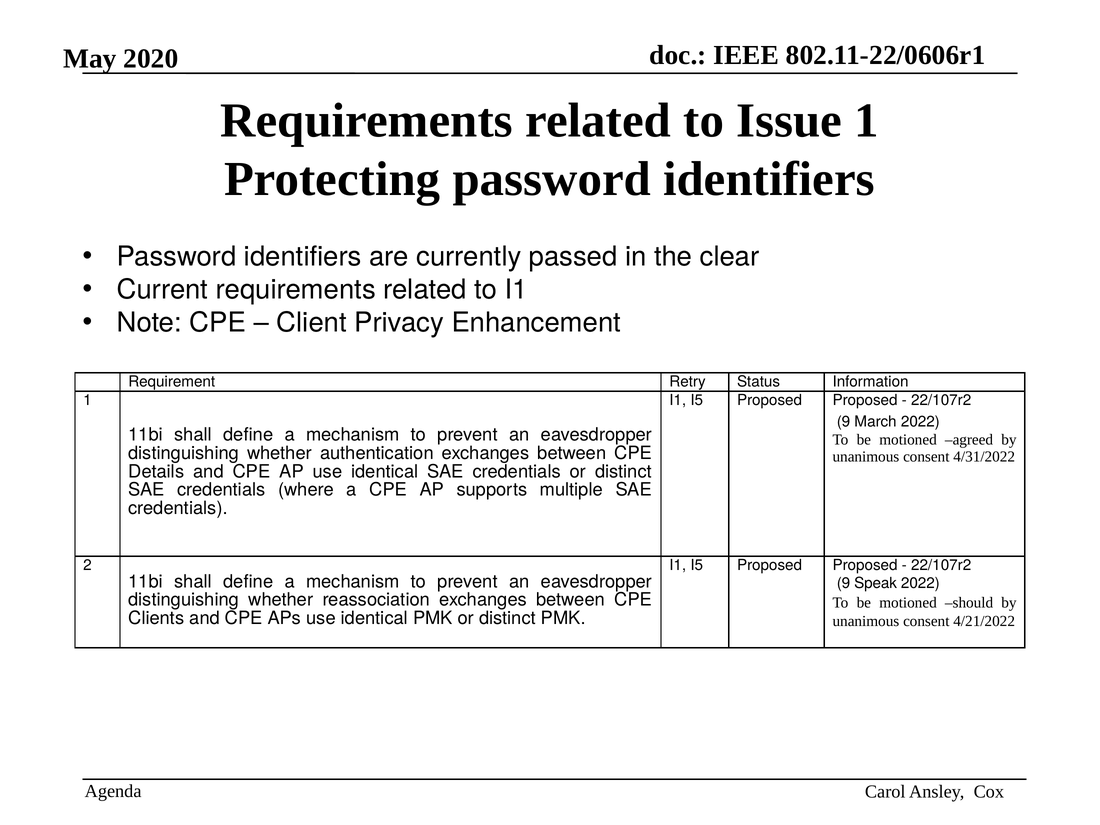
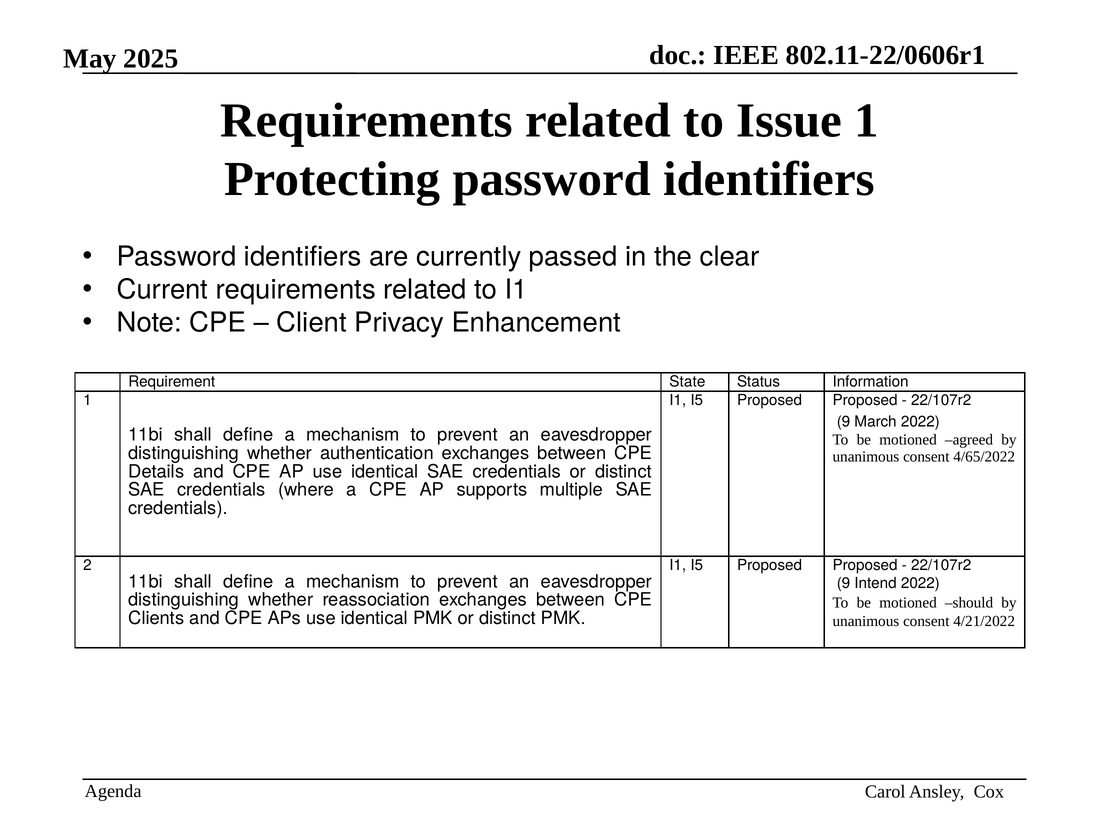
2020: 2020 -> 2025
Retry: Retry -> State
4/31/2022: 4/31/2022 -> 4/65/2022
Speak: Speak -> Intend
